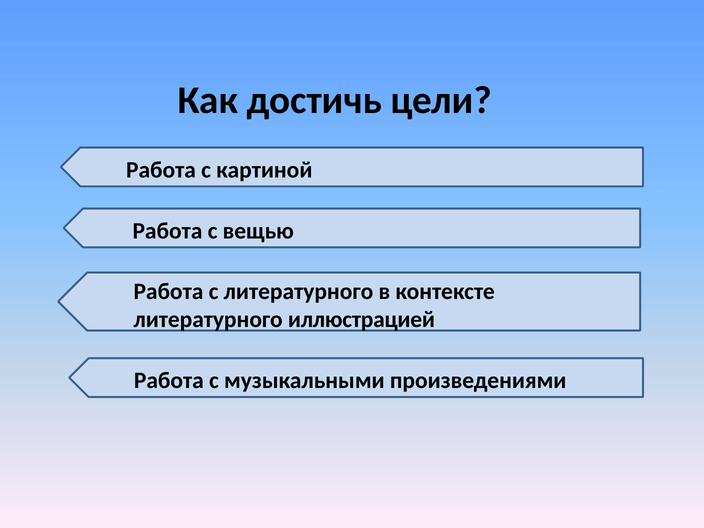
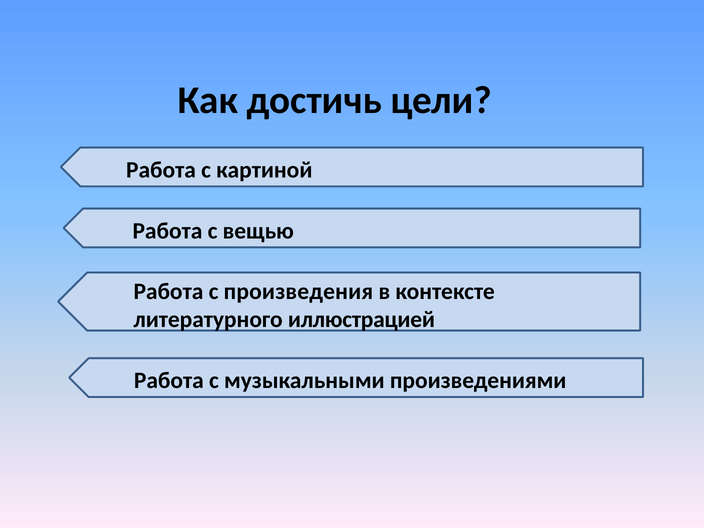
с литературного: литературного -> произведения
